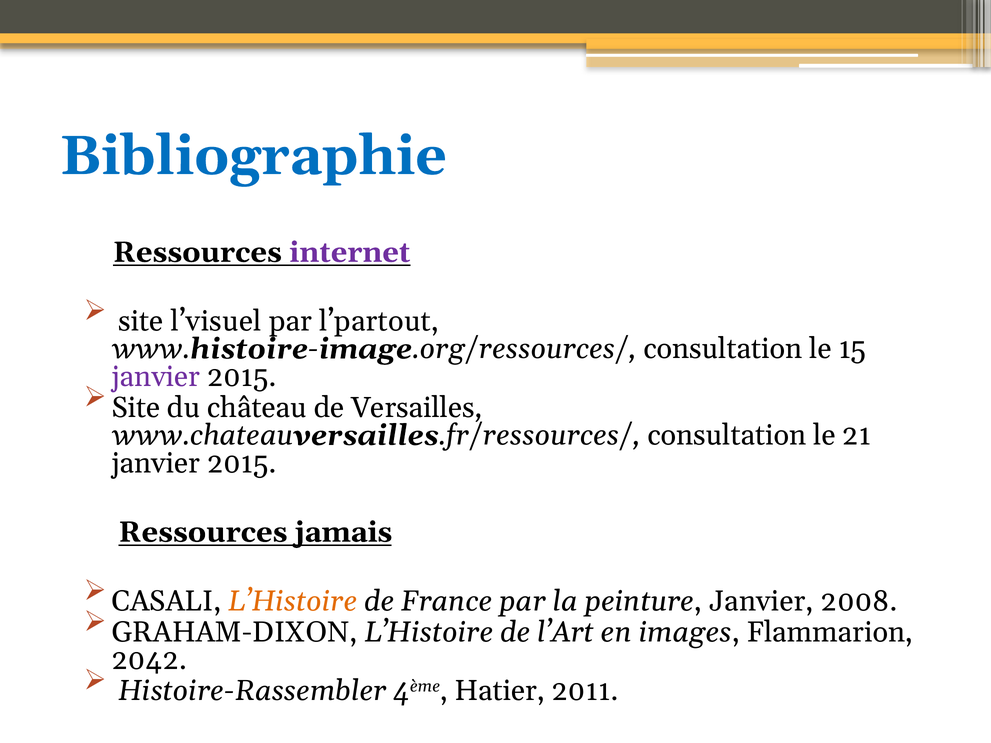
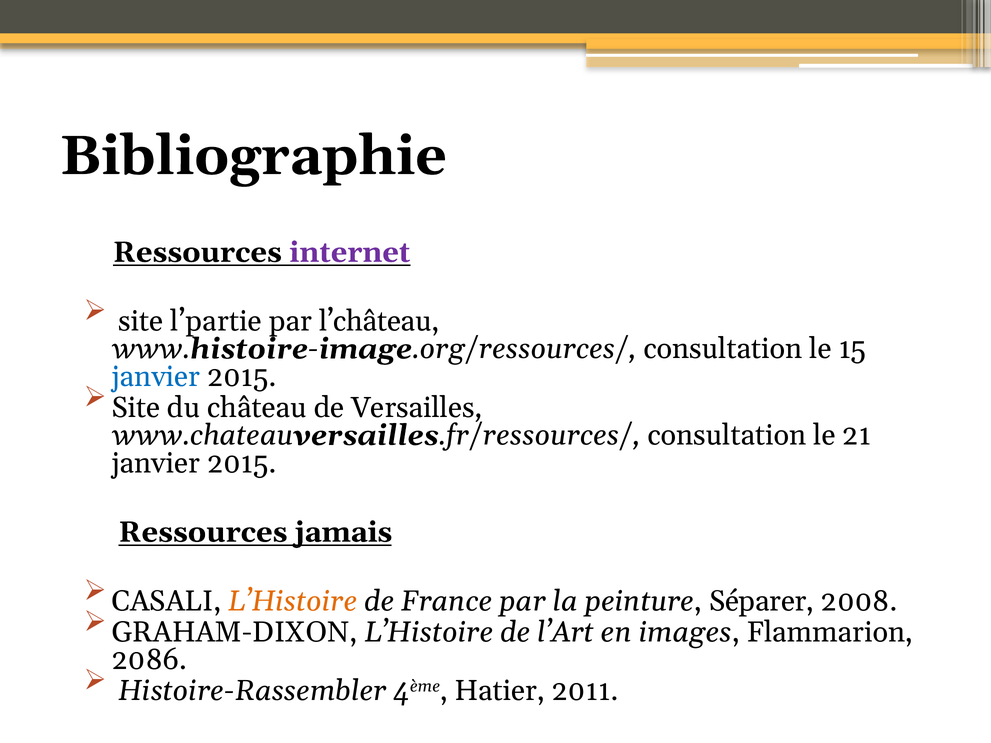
Bibliographie colour: blue -> black
l’visuel: l’visuel -> l’partie
l’partout: l’partout -> l’château
janvier at (156, 377) colour: purple -> blue
peinture Janvier: Janvier -> Séparer
2042: 2042 -> 2086
